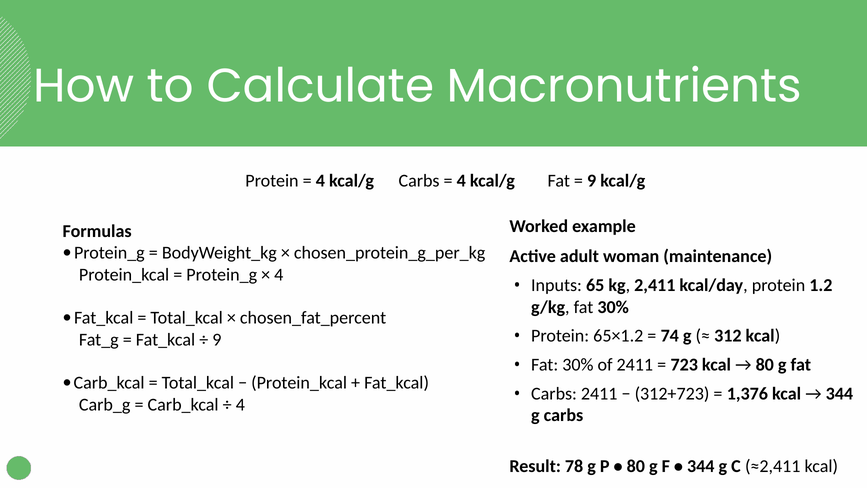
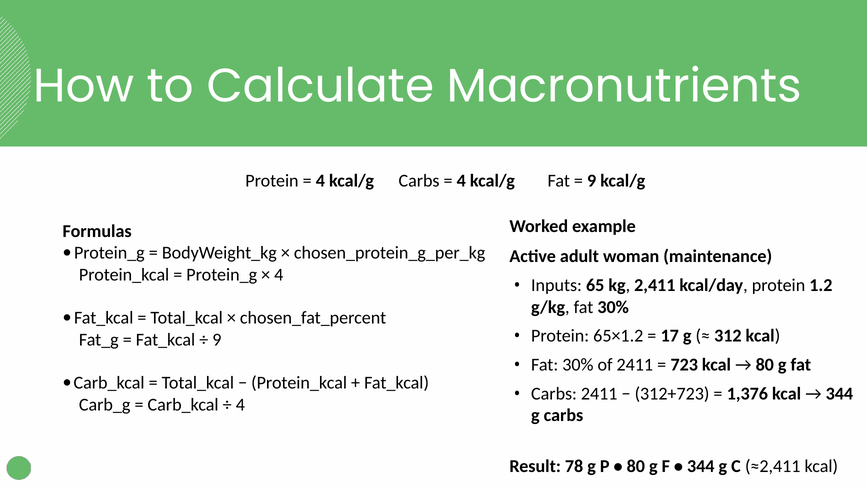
74: 74 -> 17
